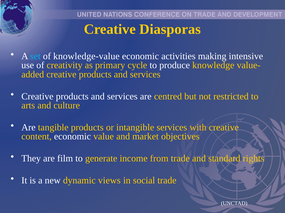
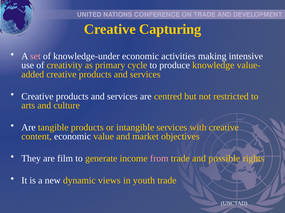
Diasporas: Diasporas -> Capturing
set colour: light blue -> pink
knowledge-value: knowledge-value -> knowledge-under
from colour: yellow -> pink
standard: standard -> possible
social: social -> youth
